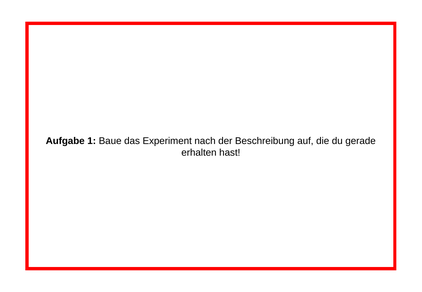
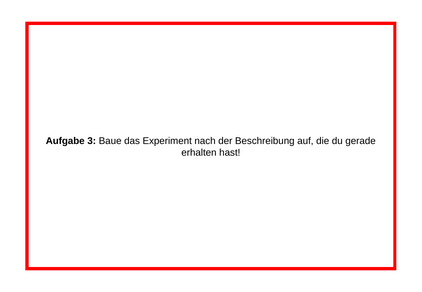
1: 1 -> 3
